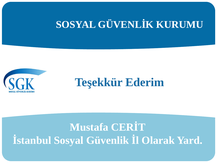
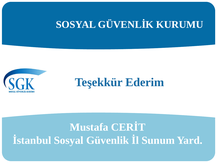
Olarak: Olarak -> Sunum
